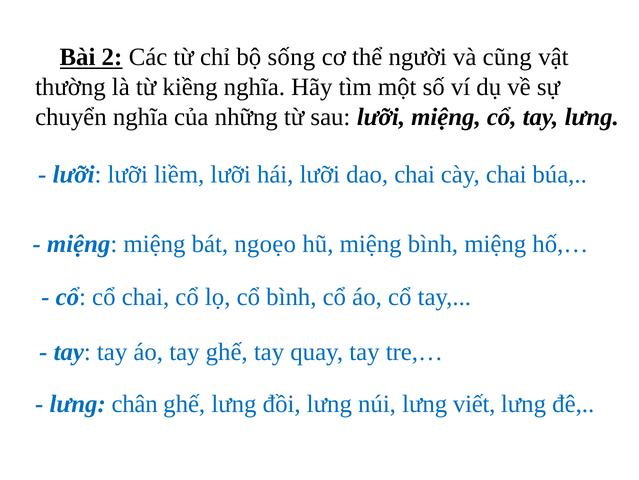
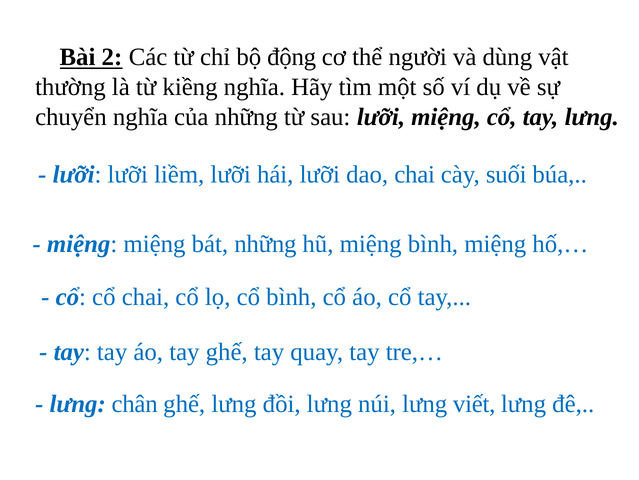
sống: sống -> động
cũng: cũng -> dùng
cày chai: chai -> suối
bát ngoẹo: ngoẹo -> những
